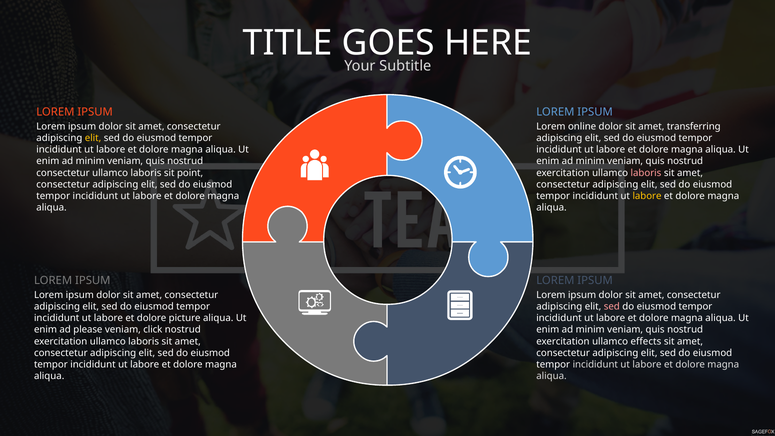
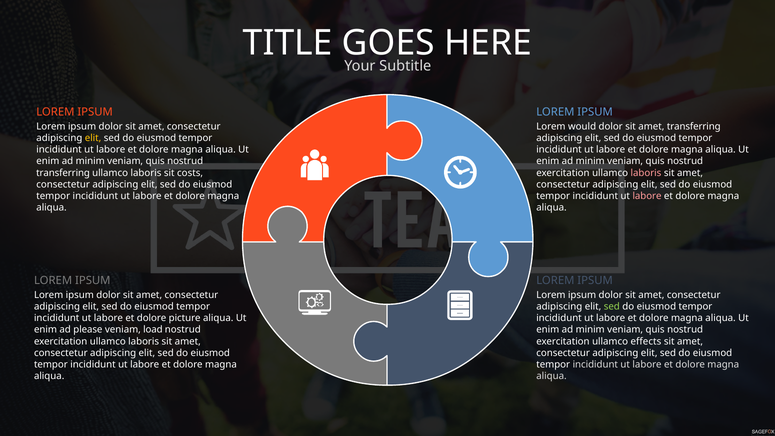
online: online -> would
consectetur at (63, 173): consectetur -> transferring
point: point -> costs
labore at (647, 196) colour: yellow -> pink
sed at (612, 306) colour: pink -> light green
click: click -> load
